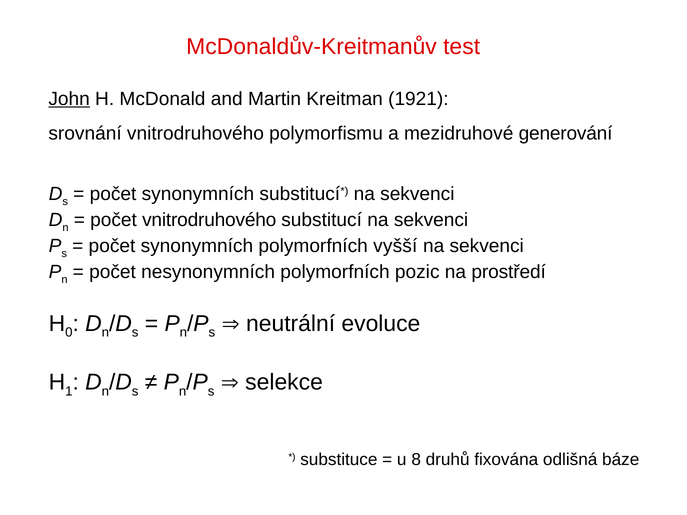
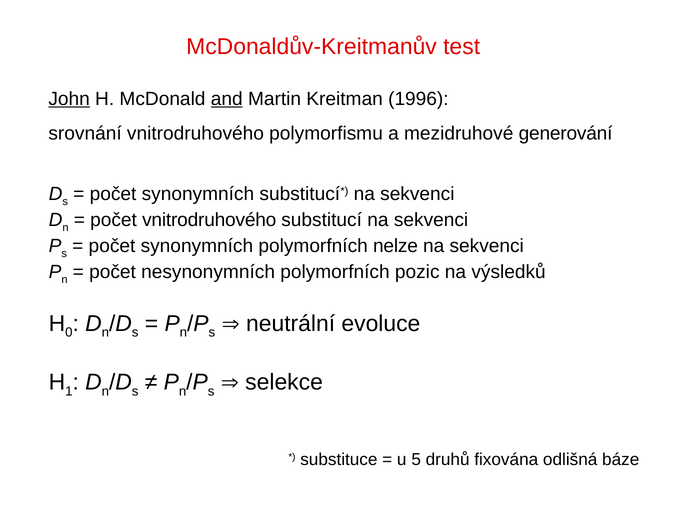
and underline: none -> present
1921: 1921 -> 1996
vyšší: vyšší -> nelze
prostředí: prostředí -> výsledků
8: 8 -> 5
